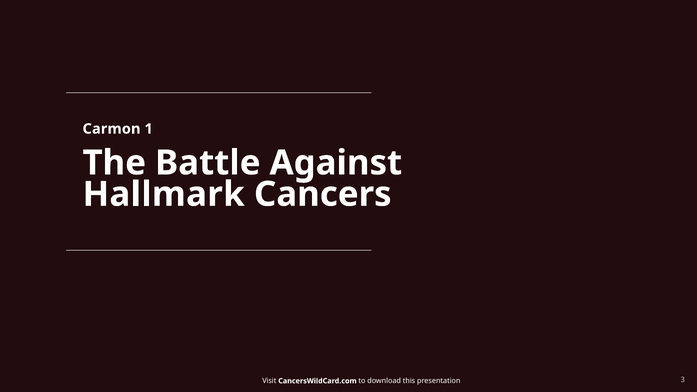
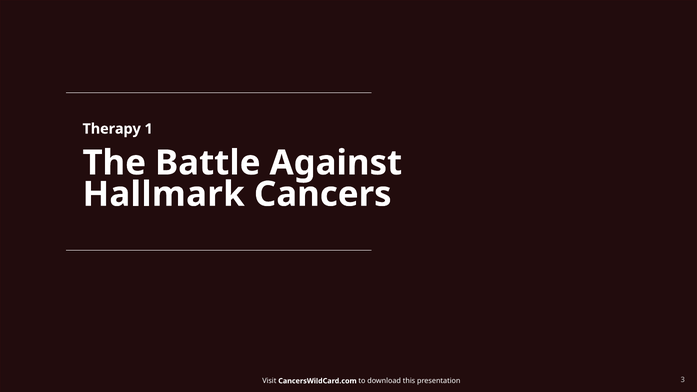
Carmon: Carmon -> Therapy
